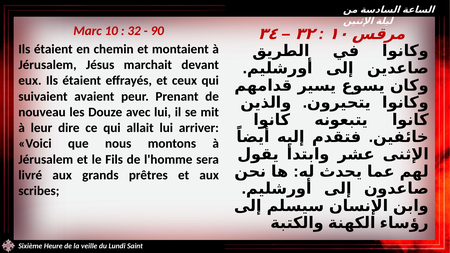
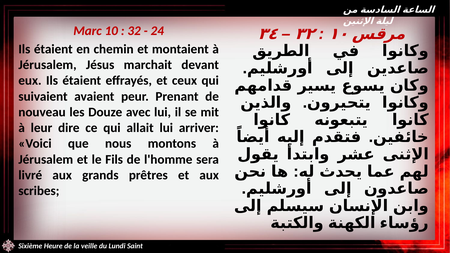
90: 90 -> 24
